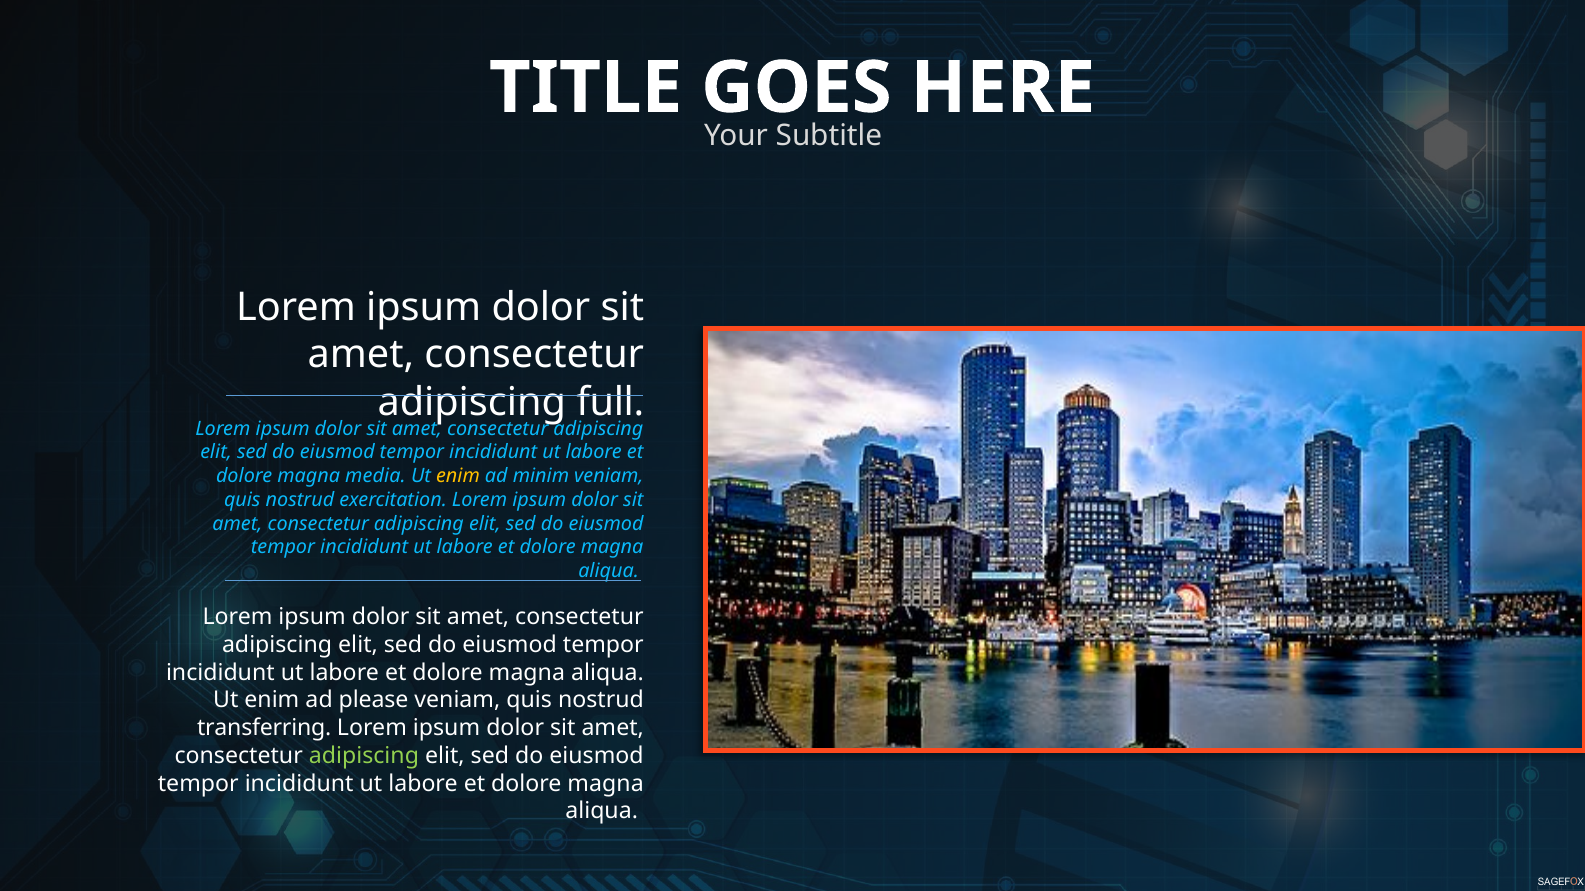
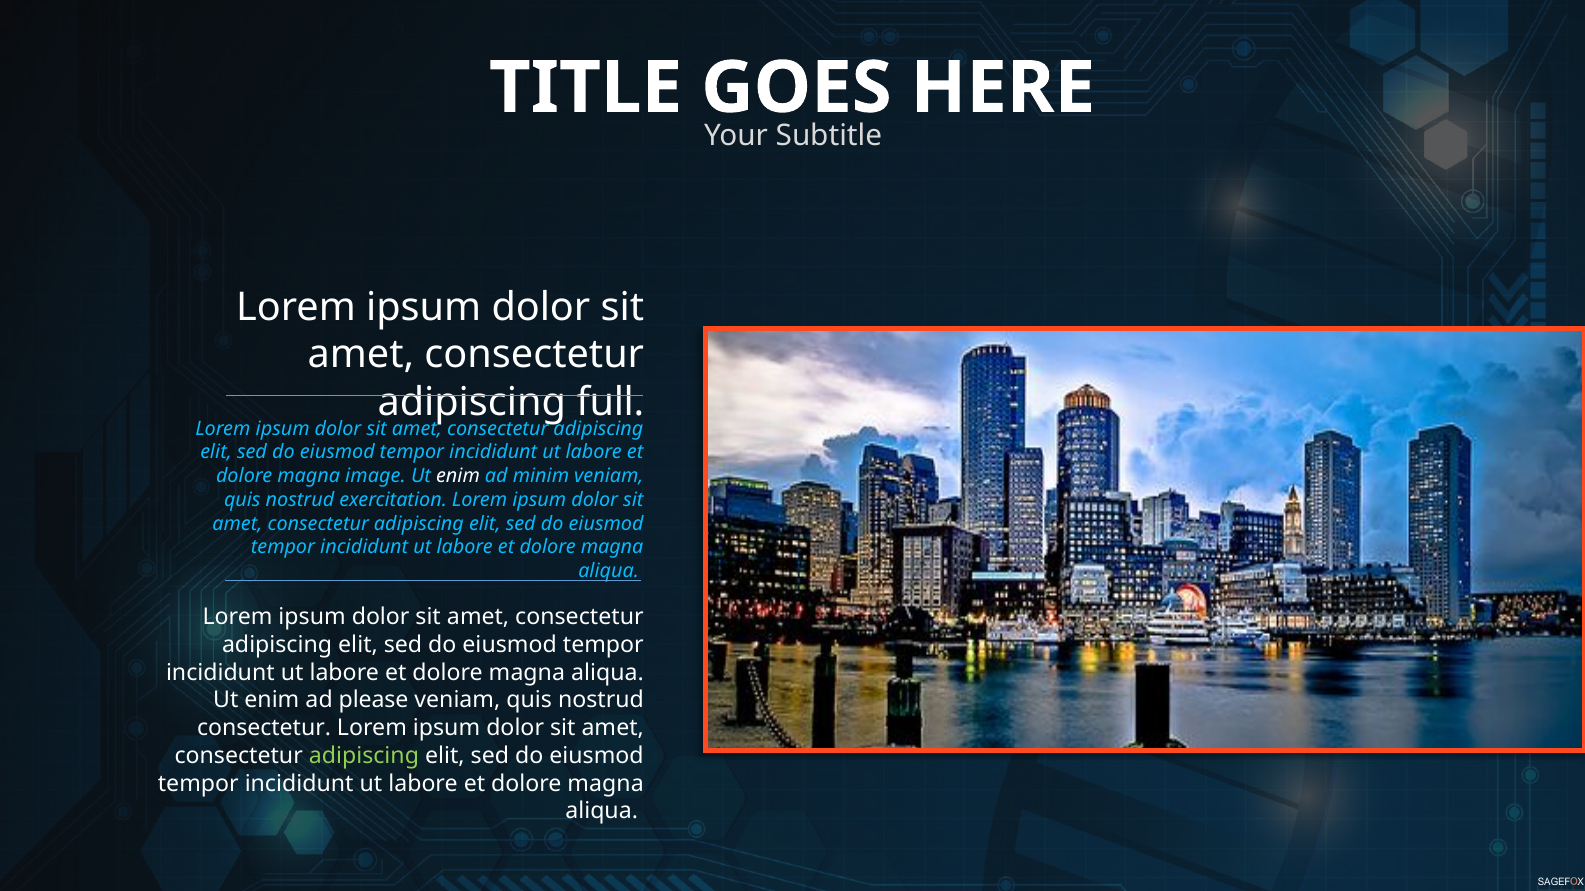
media: media -> image
enim at (458, 476) colour: yellow -> white
transferring at (264, 728): transferring -> consectetur
